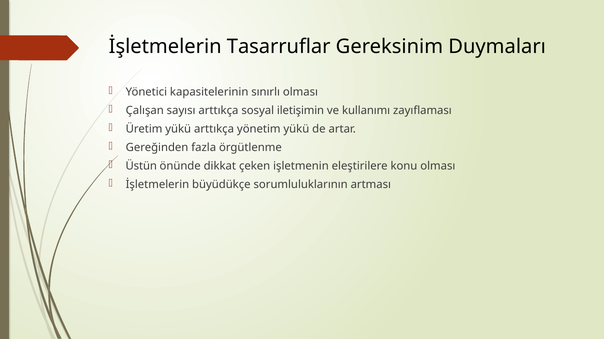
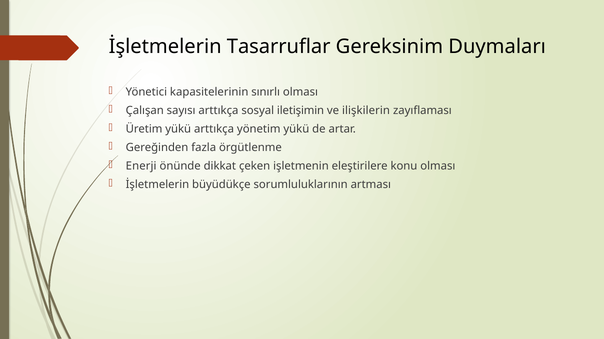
kullanımı: kullanımı -> ilişkilerin
Üstün: Üstün -> Enerji
